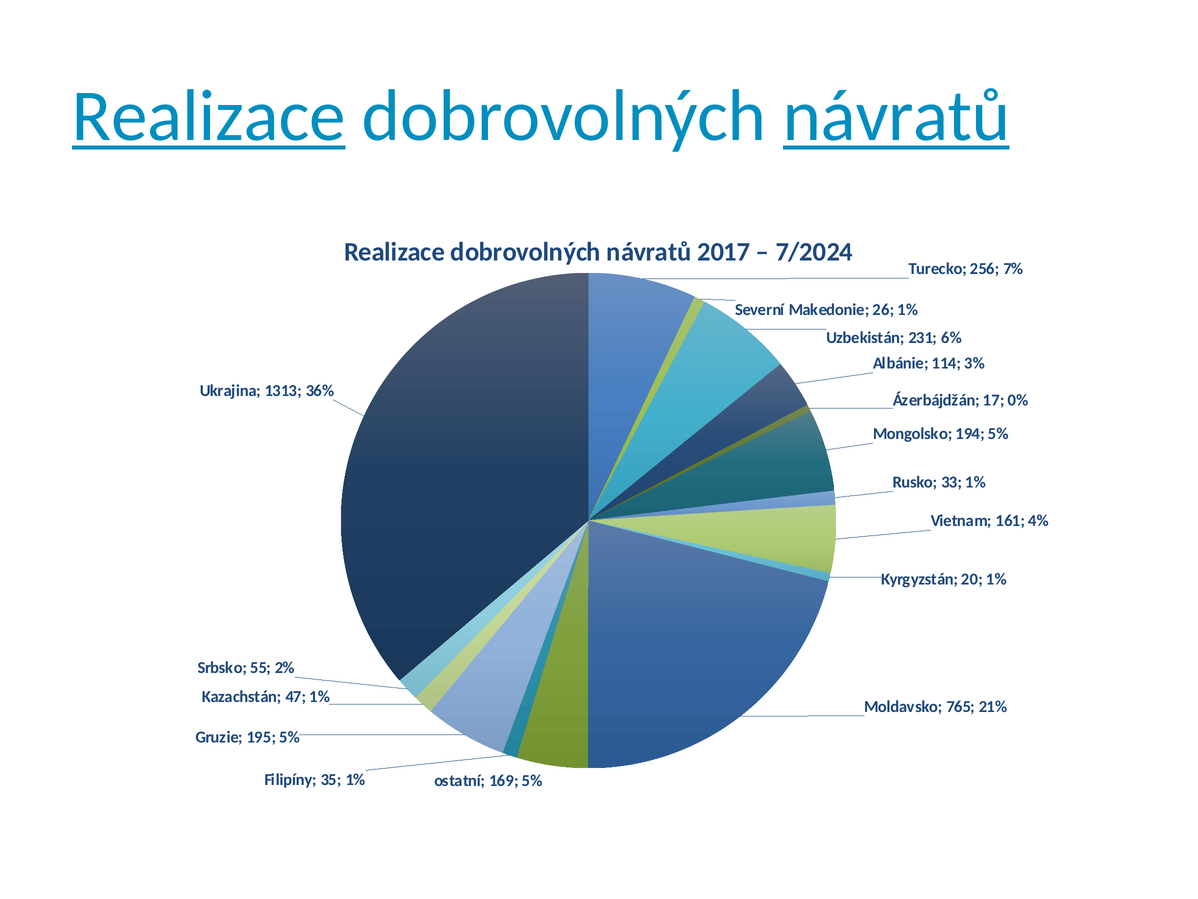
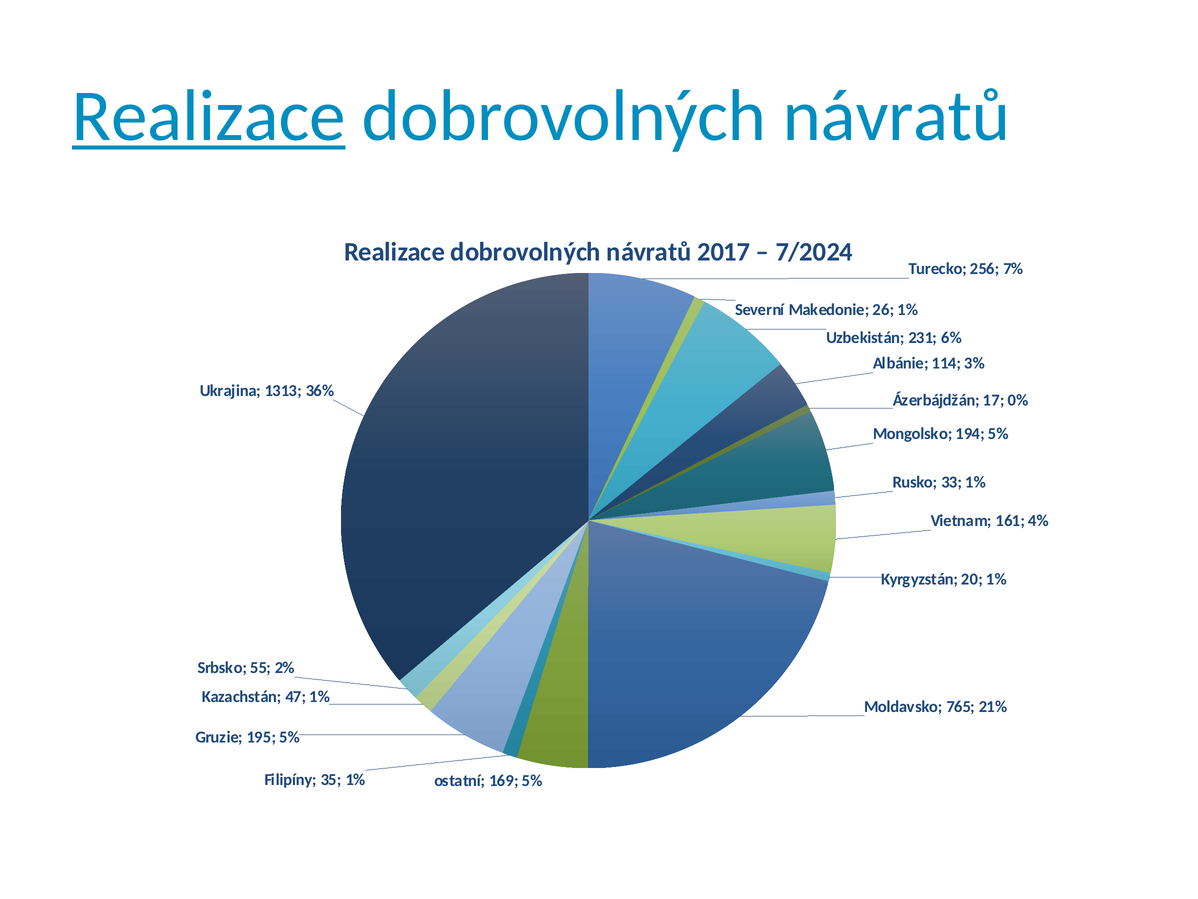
návratů at (897, 116) underline: present -> none
